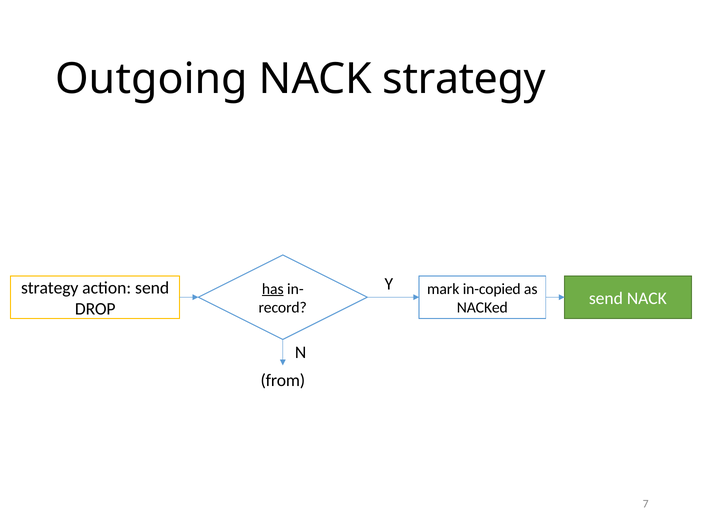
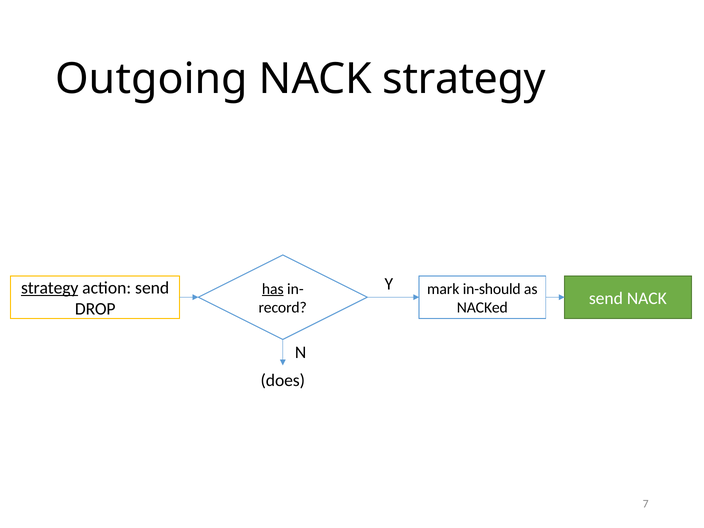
strategy at (50, 288) underline: none -> present
in-copied: in-copied -> in-should
from: from -> does
